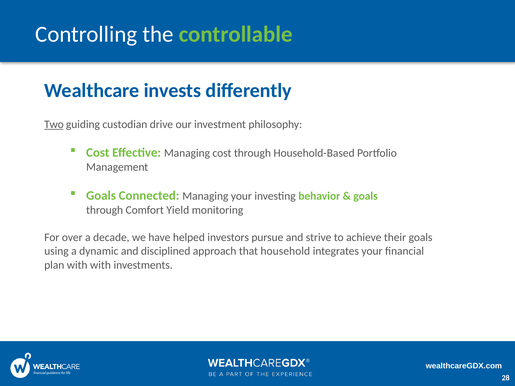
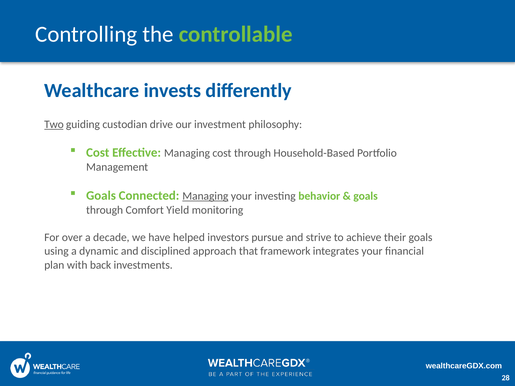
Managing at (205, 196) underline: none -> present
household: household -> framework
with with: with -> back
